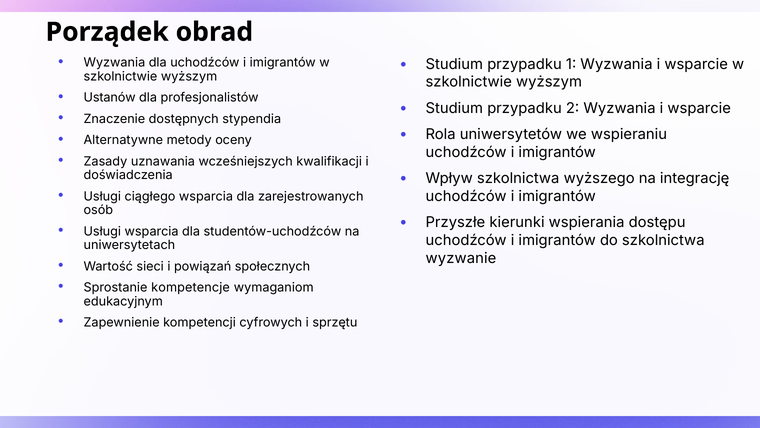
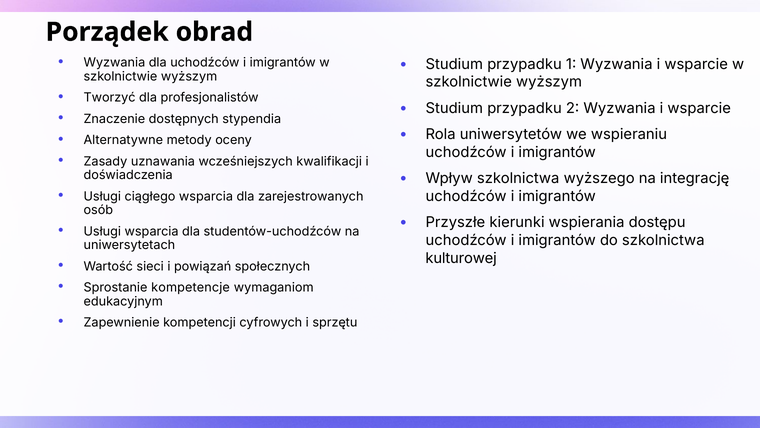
Ustanów: Ustanów -> Tworzyć
wyzwanie: wyzwanie -> kulturowej
